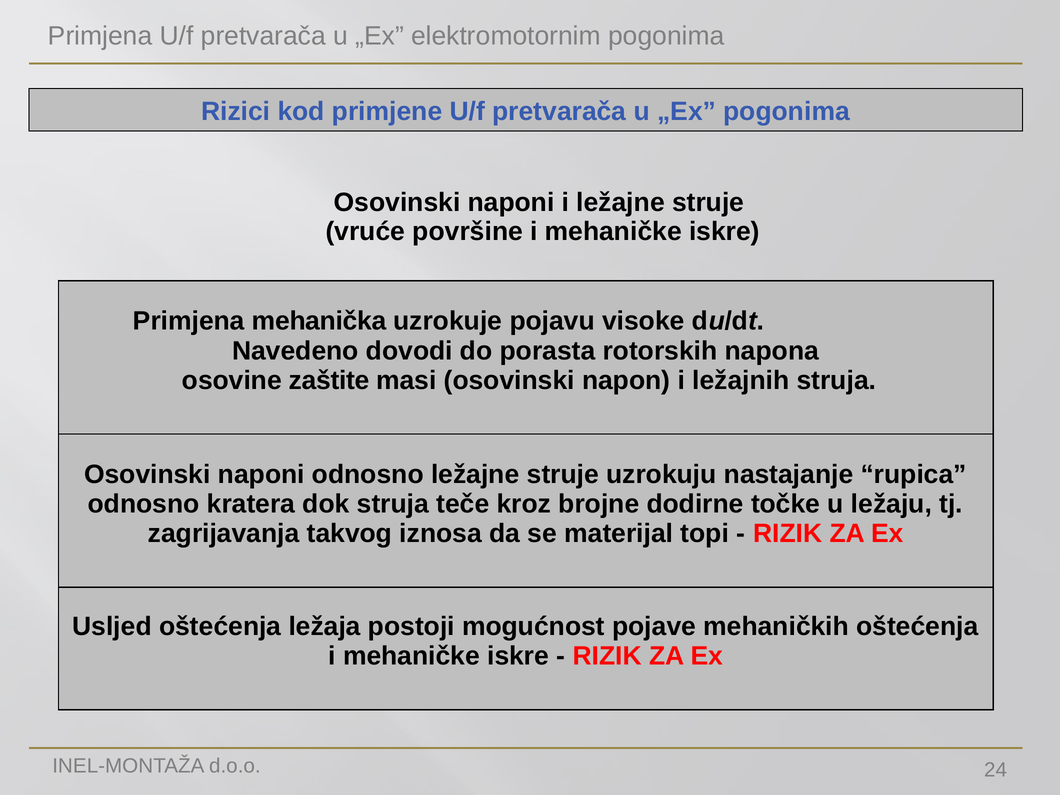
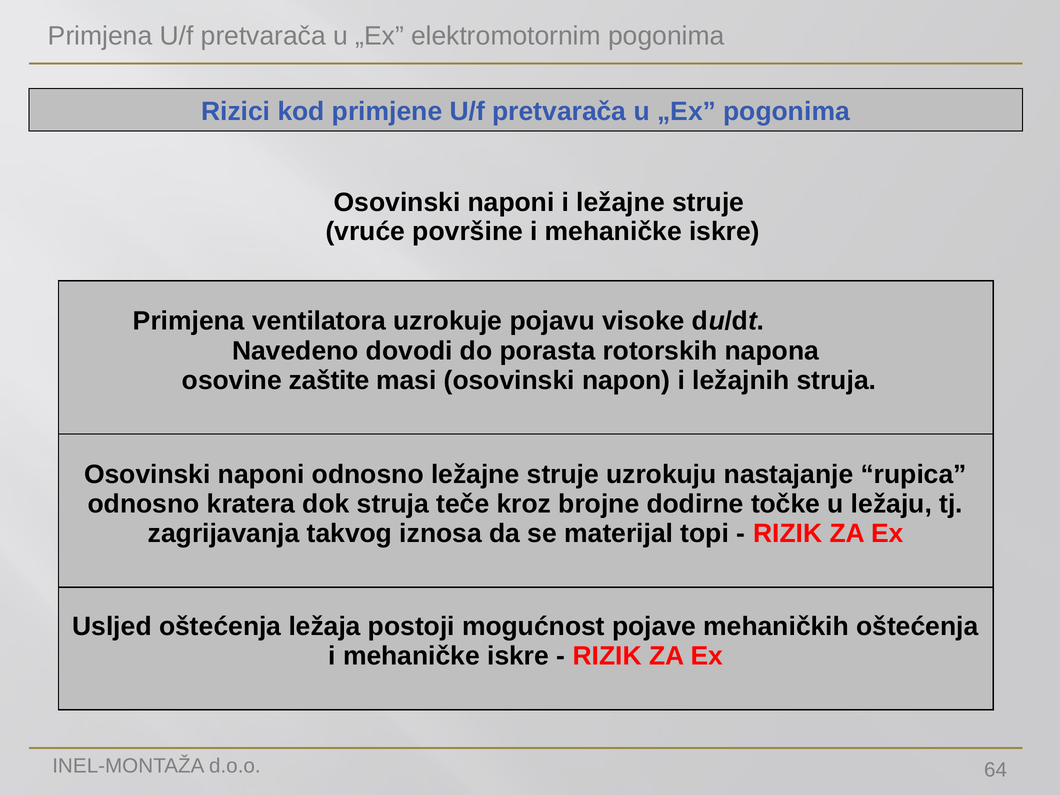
mehanička: mehanička -> ventilatora
24: 24 -> 64
